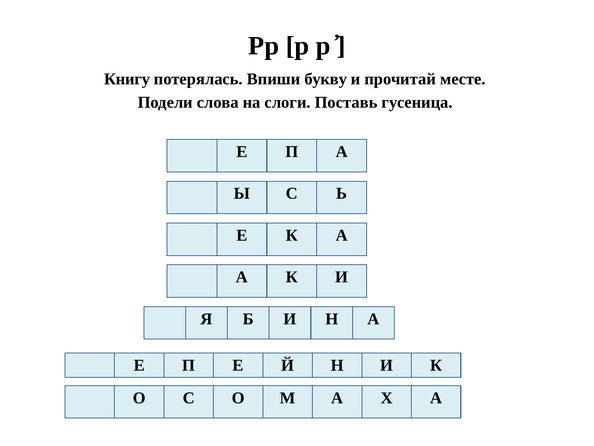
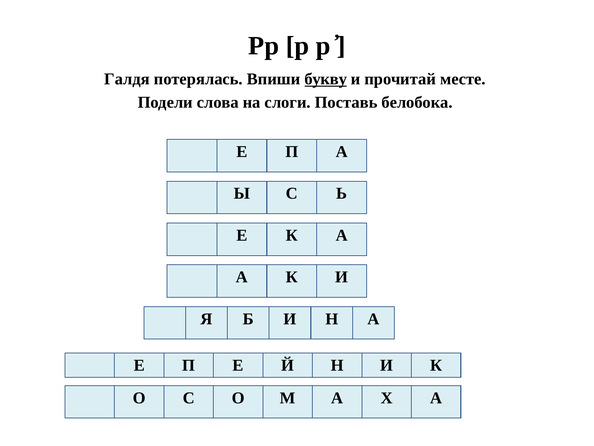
Книгу: Книгу -> Галдя
букву underline: none -> present
гусеница: гусеница -> белобока
